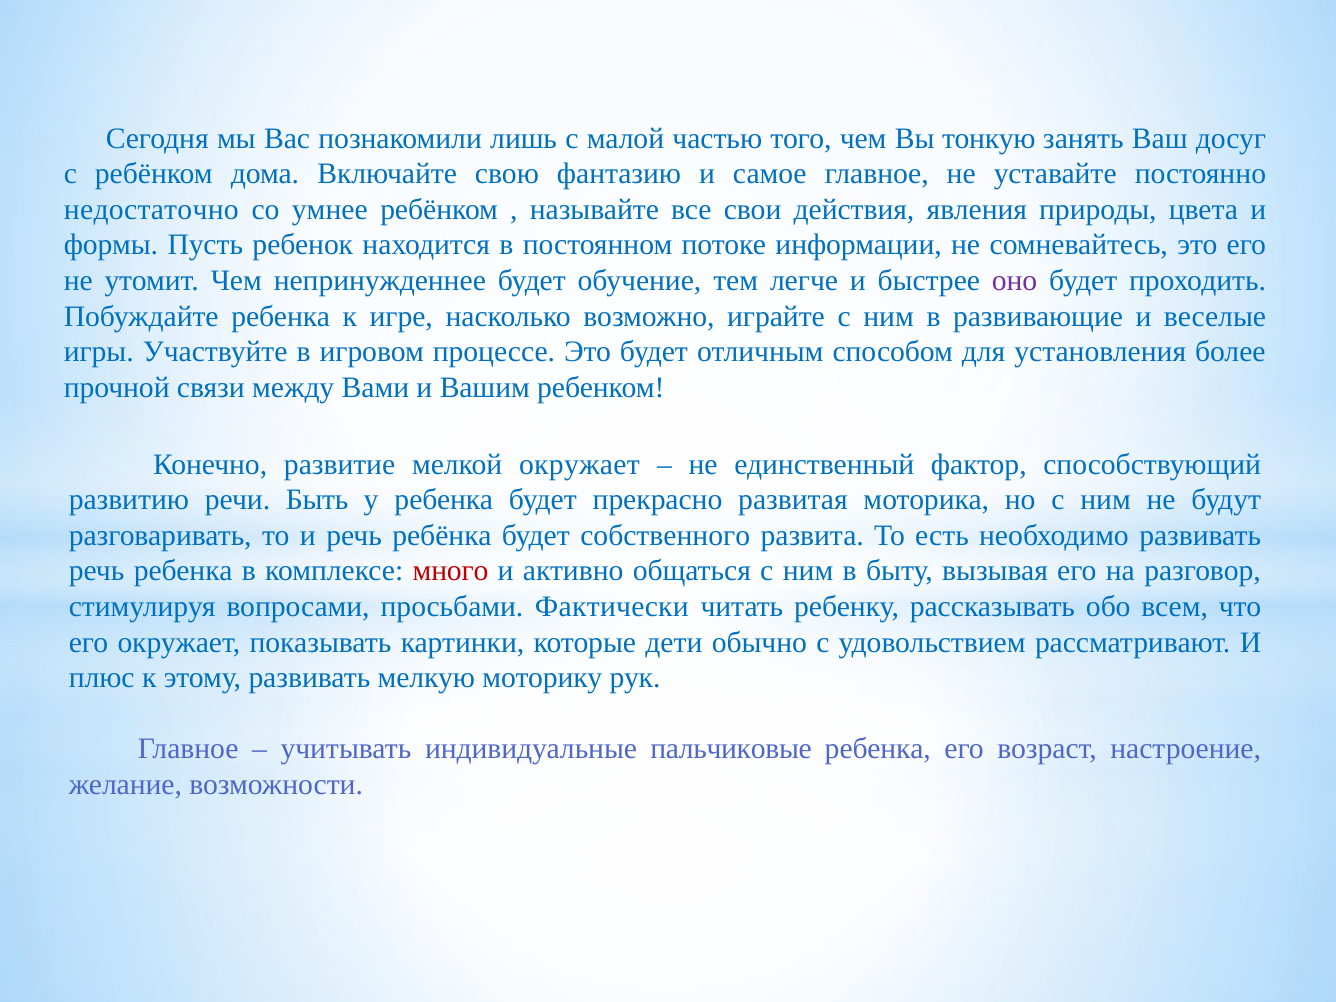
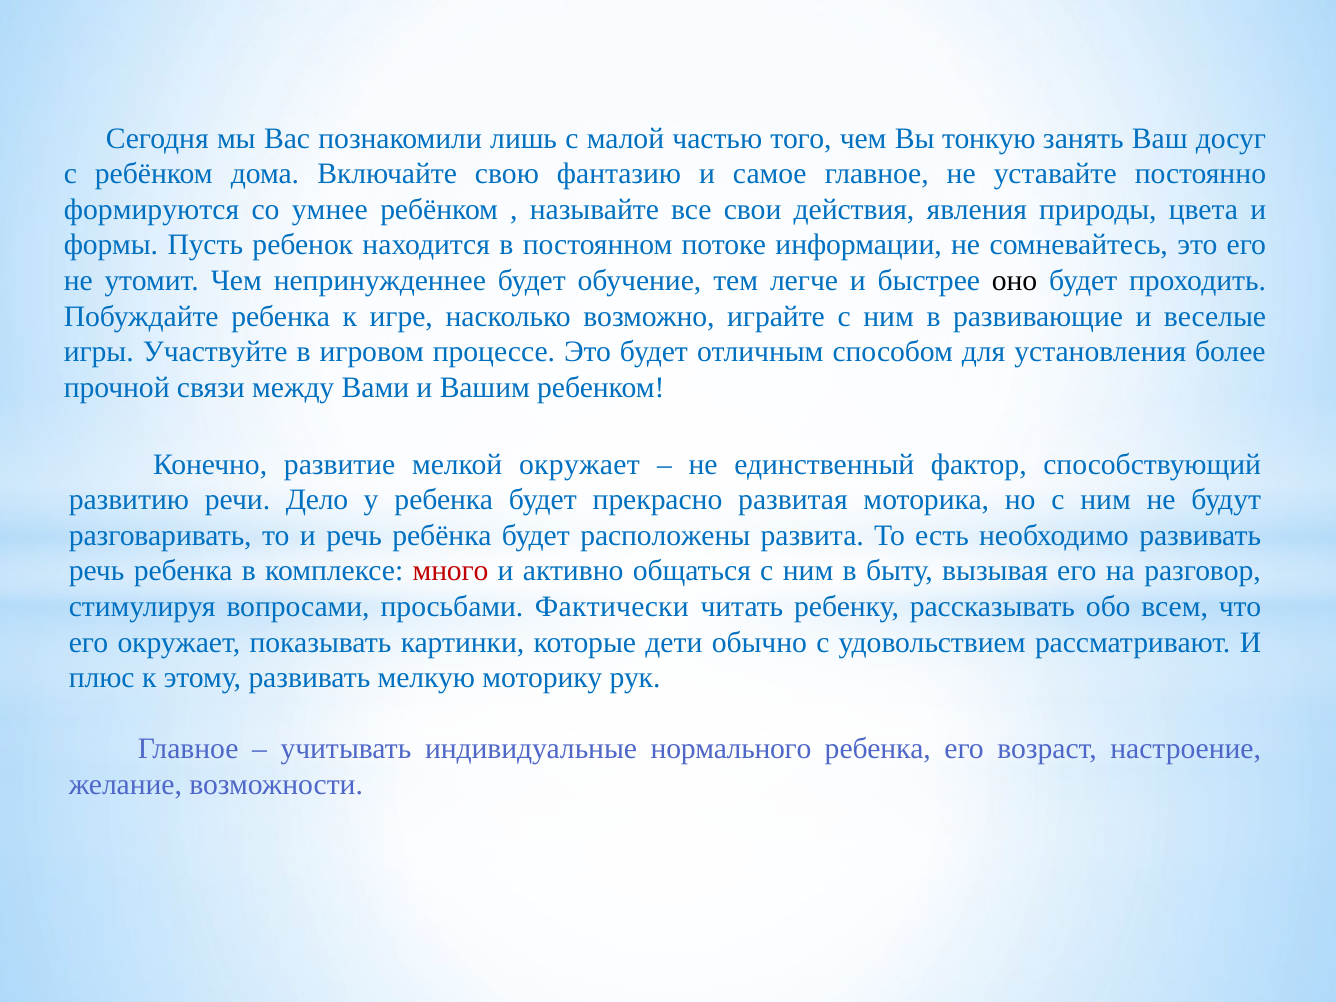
недостаточно: недостаточно -> формируются
оно colour: purple -> black
Быть: Быть -> Дело
собственного: собственного -> расположены
пальчиковые: пальчиковые -> нормального
